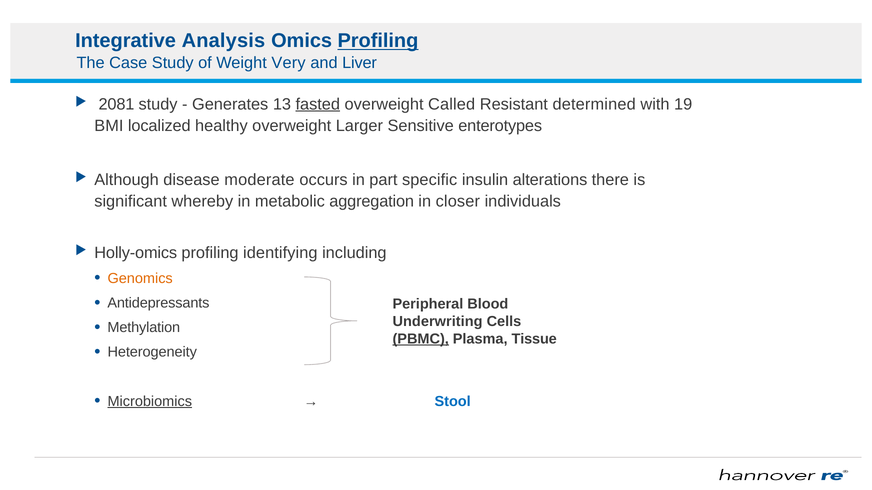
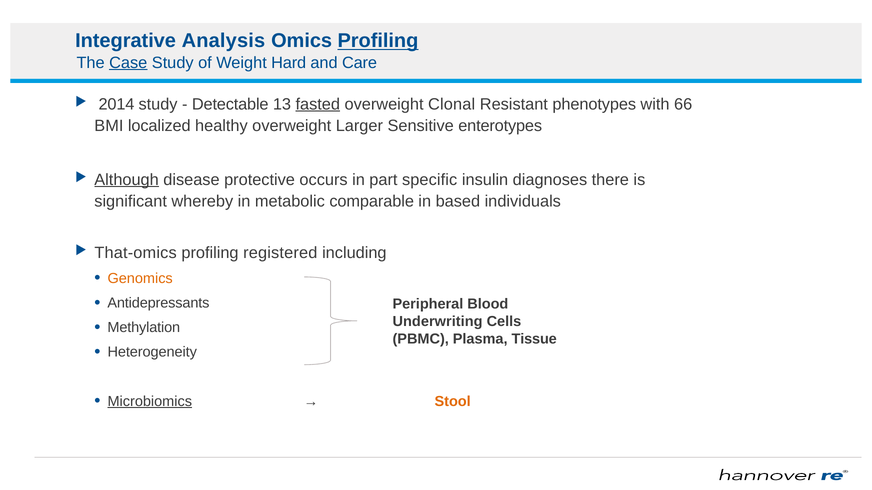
Case underline: none -> present
Very: Very -> Hard
Liver: Liver -> Care
2081: 2081 -> 2014
Generates: Generates -> Detectable
Called: Called -> Clonal
determined: determined -> phenotypes
19: 19 -> 66
Although underline: none -> present
moderate: moderate -> protective
alterations: alterations -> diagnoses
aggregation: aggregation -> comparable
closer: closer -> based
Holly-omics: Holly-omics -> That-omics
identifying: identifying -> registered
PBMC underline: present -> none
Stool colour: blue -> orange
